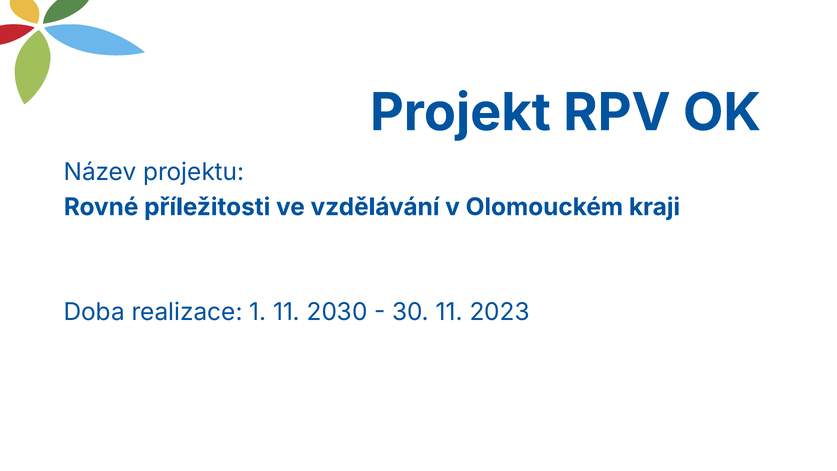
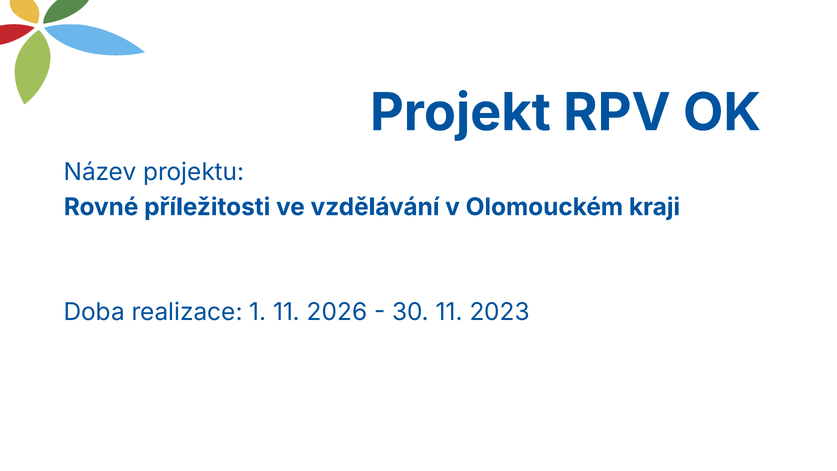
2030: 2030 -> 2026
